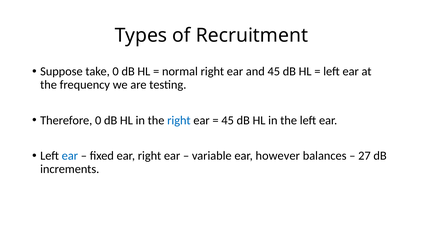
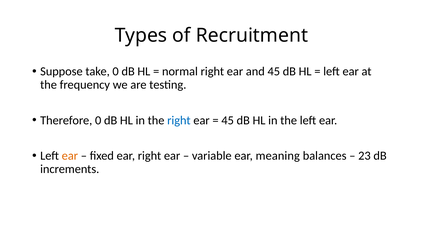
ear at (70, 156) colour: blue -> orange
however: however -> meaning
27: 27 -> 23
